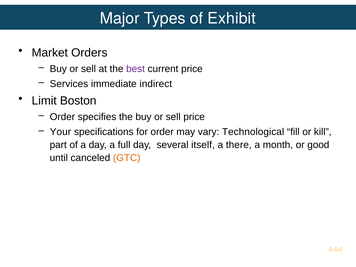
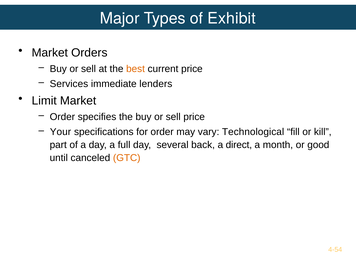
best colour: purple -> orange
indirect: indirect -> lenders
Limit Boston: Boston -> Market
itself: itself -> back
there: there -> direct
